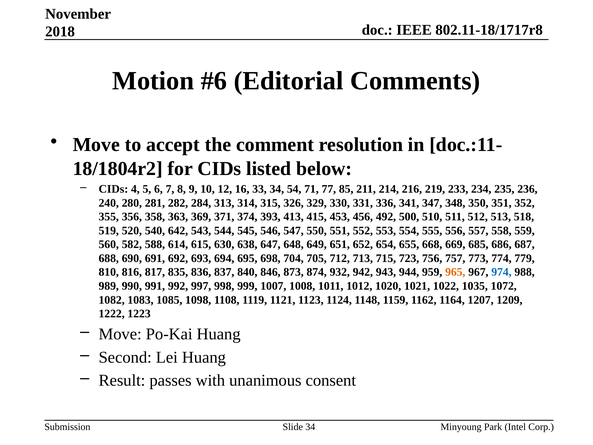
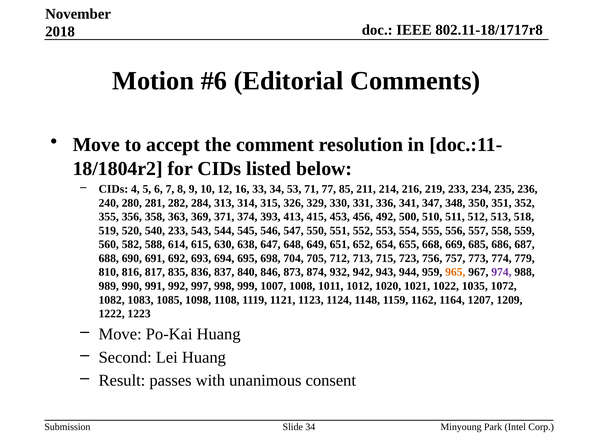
54: 54 -> 53
540 642: 642 -> 233
974 colour: blue -> purple
